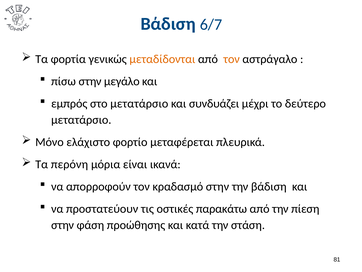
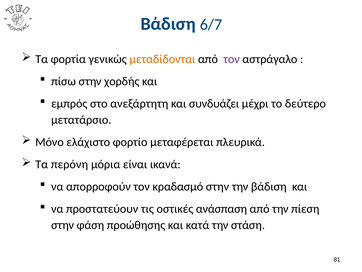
τον at (232, 59) colour: orange -> purple
μεγάλο: μεγάλο -> χορδής
στο μετατάρσιο: μετατάρσιο -> ανεξάρτητη
παρακάτω: παρακάτω -> ανάσπαση
